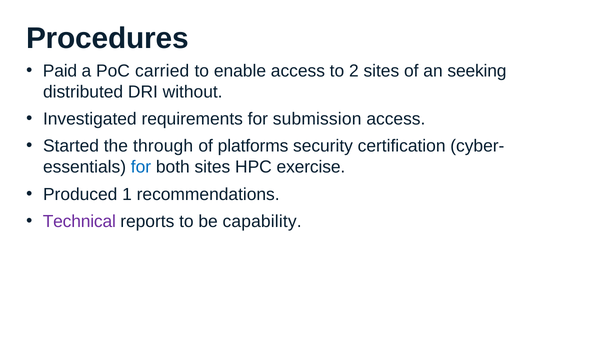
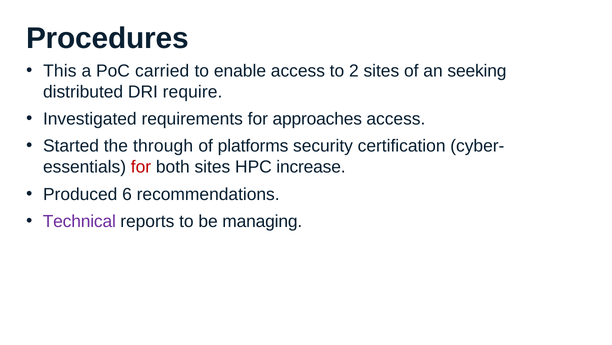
Paid: Paid -> This
without: without -> require
submission: submission -> approaches
for at (141, 167) colour: blue -> red
exercise: exercise -> increase
1: 1 -> 6
capability: capability -> managing
